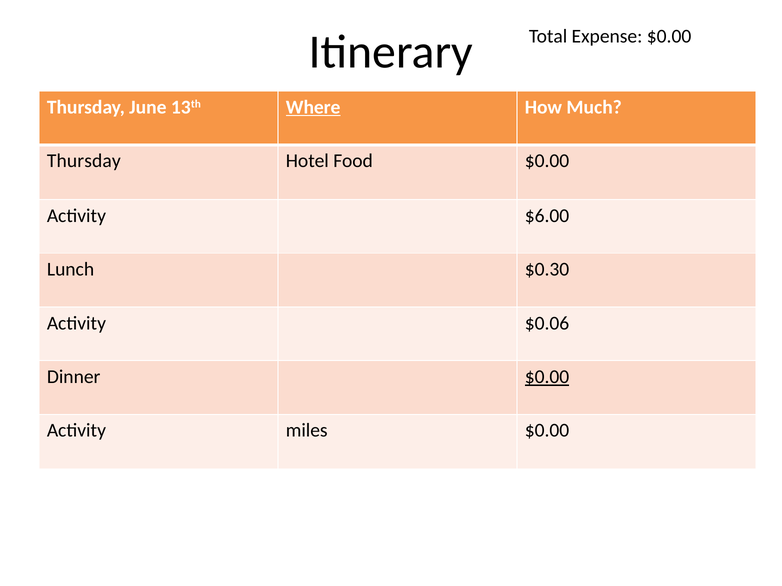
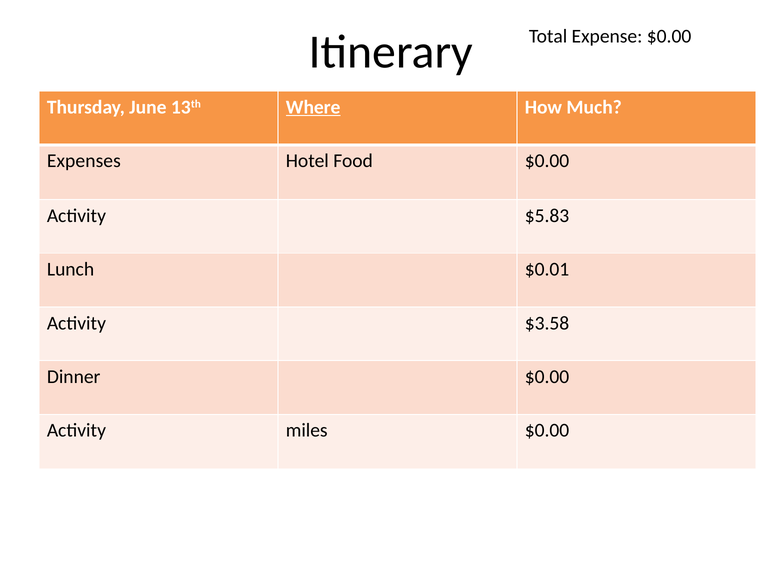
Thursday at (84, 161): Thursday -> Expenses
$6.00: $6.00 -> $5.83
$0.30: $0.30 -> $0.01
$0.06: $0.06 -> $3.58
$0.00 at (547, 377) underline: present -> none
